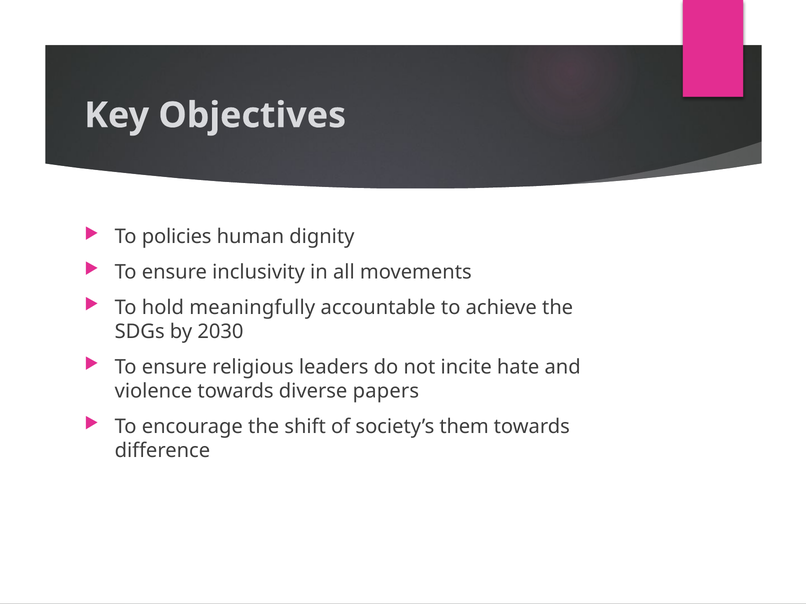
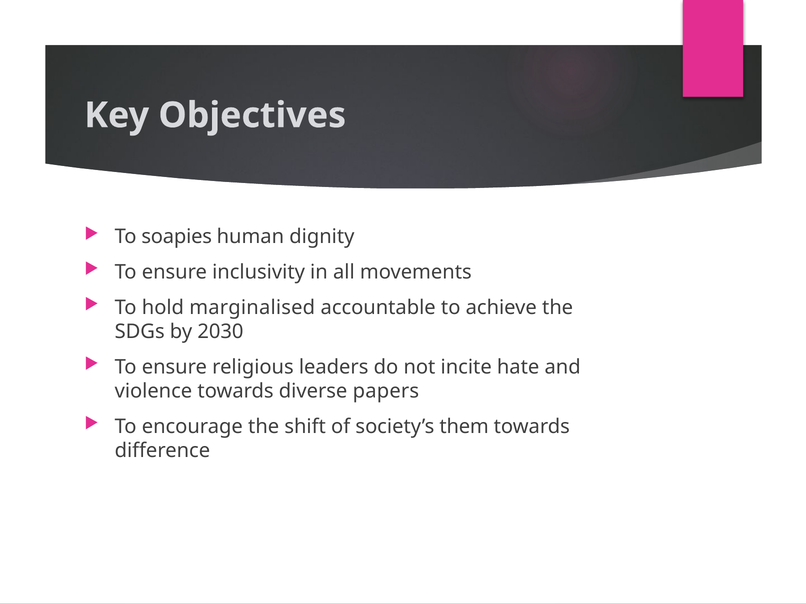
policies: policies -> soapies
meaningfully: meaningfully -> marginalised
